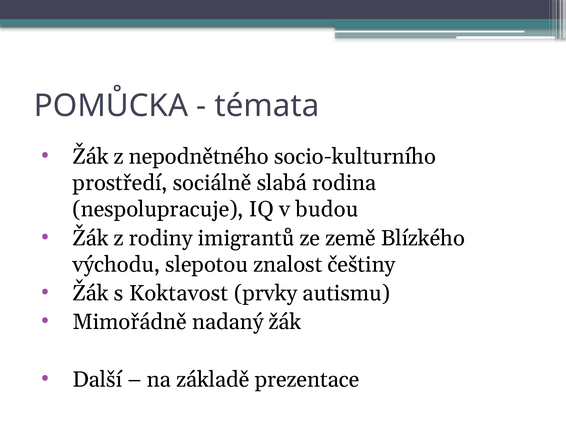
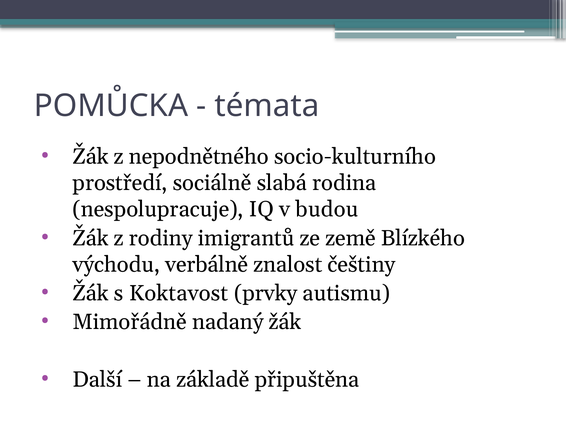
slepotou: slepotou -> verbálně
prezentace: prezentace -> připuštěna
